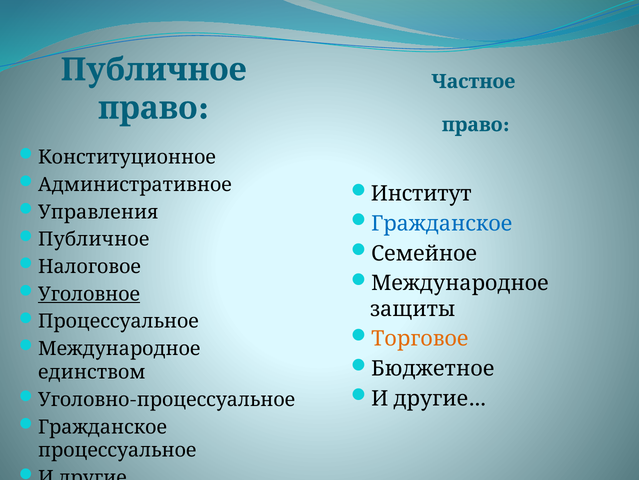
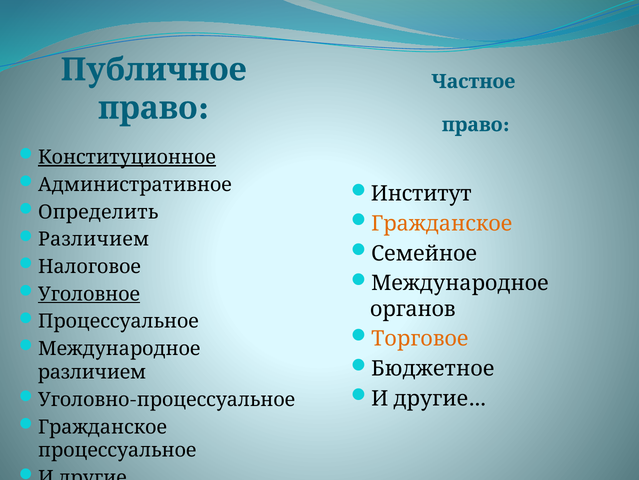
Конституционное underline: none -> present
Управления: Управления -> Определить
Гражданское at (442, 223) colour: blue -> orange
Публичное at (94, 239): Публичное -> Различием
защиты: защиты -> органов
единством at (92, 372): единством -> различием
